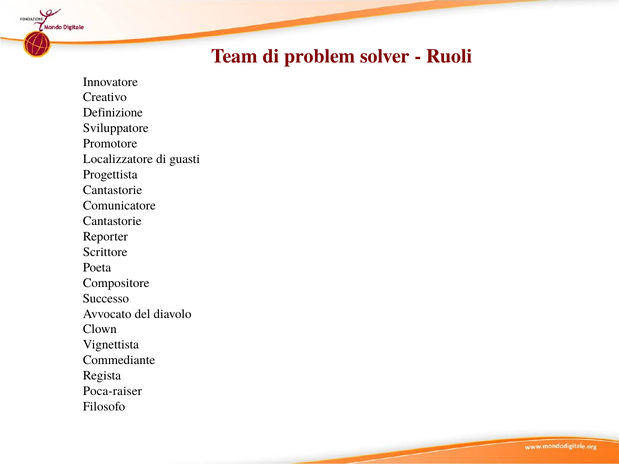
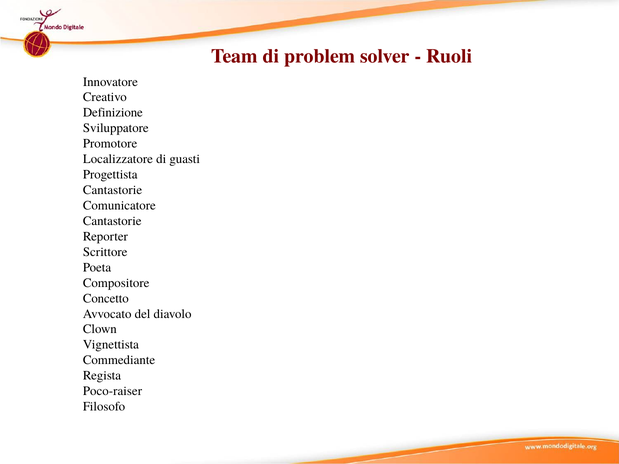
Successo: Successo -> Concetto
Poca-raiser: Poca-raiser -> Poco-raiser
